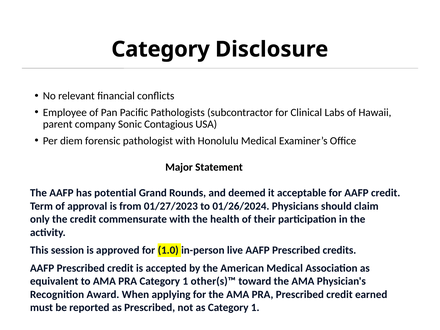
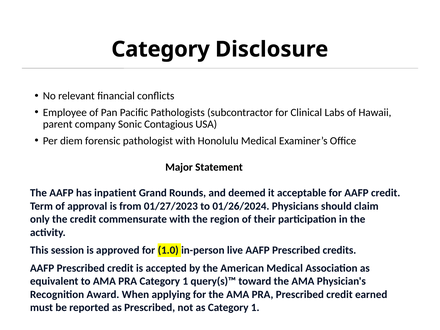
potential: potential -> inpatient
health: health -> region
other(s)™: other(s)™ -> query(s)™
